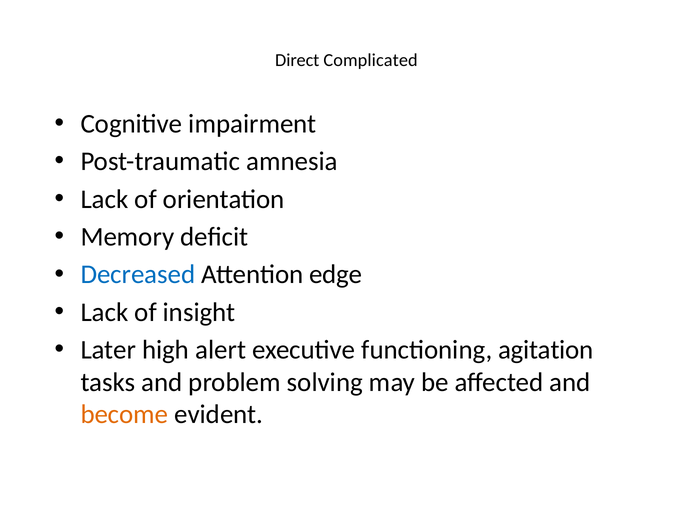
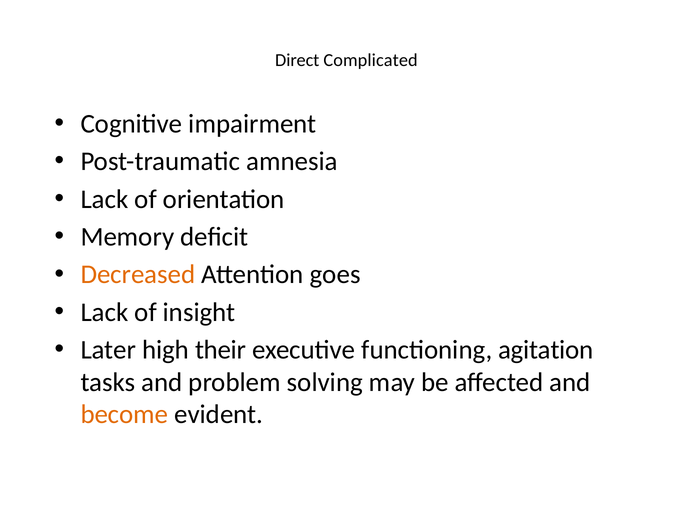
Decreased colour: blue -> orange
edge: edge -> goes
alert: alert -> their
